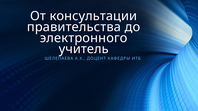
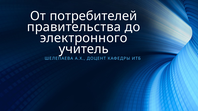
консультации: консультации -> потребителей
